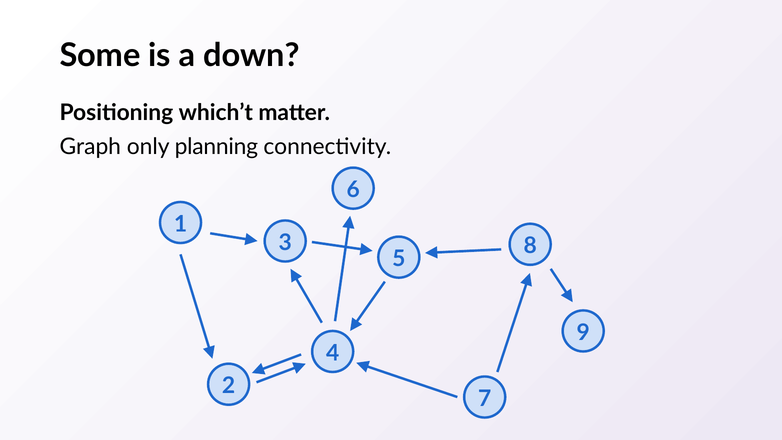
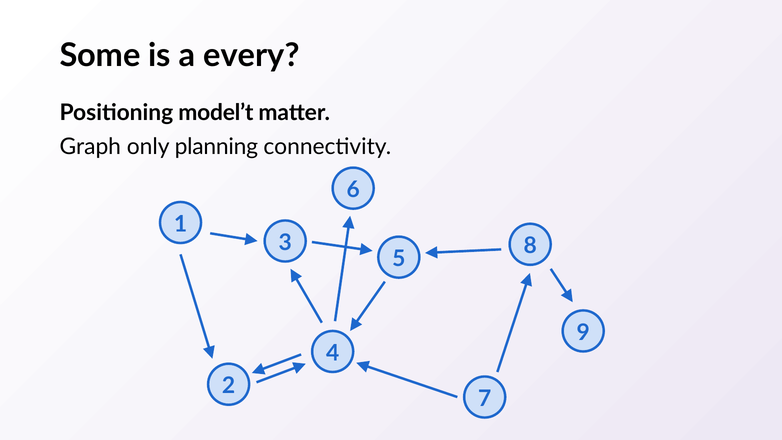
down: down -> every
which’t: which’t -> model’t
